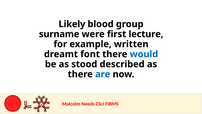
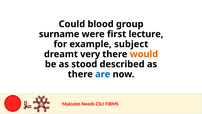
Likely: Likely -> Could
written: written -> subject
font: font -> very
would colour: blue -> orange
